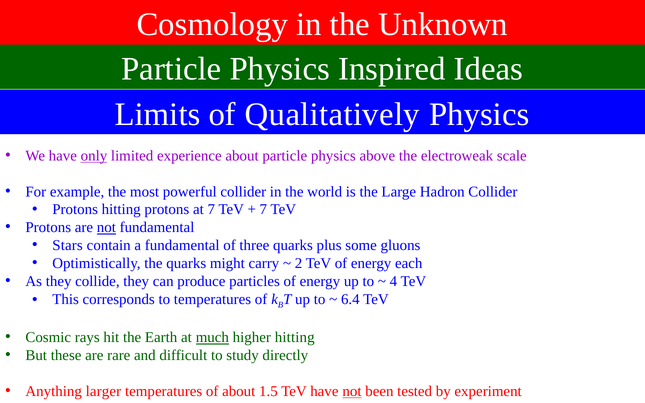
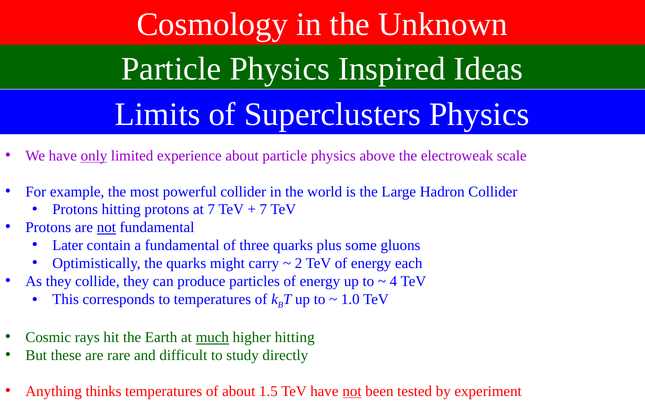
Qualitatively: Qualitatively -> Superclusters
Stars: Stars -> Later
6.4: 6.4 -> 1.0
larger: larger -> thinks
